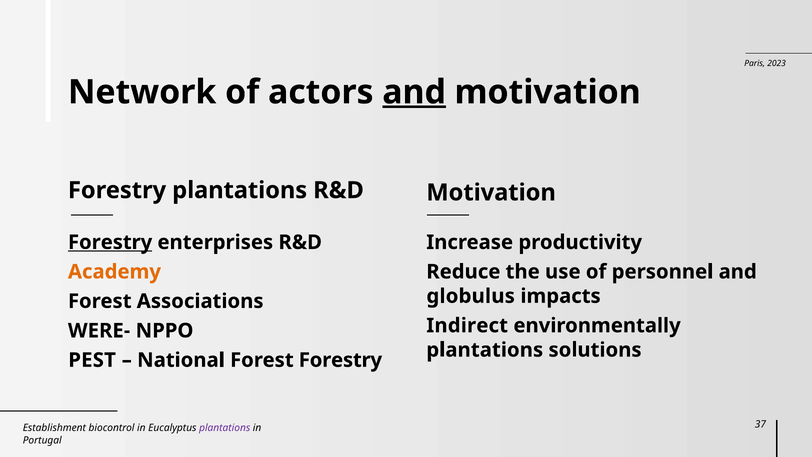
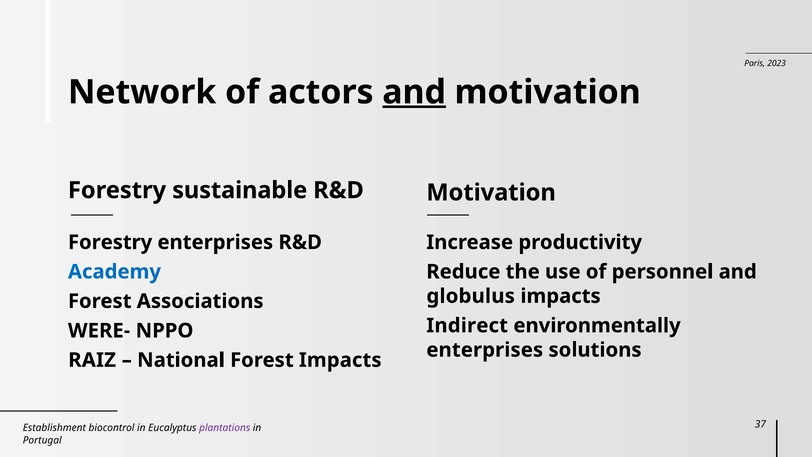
Forestry plantations: plantations -> sustainable
Forestry at (110, 242) underline: present -> none
Academy colour: orange -> blue
plantations at (485, 350): plantations -> enterprises
PEST: PEST -> RAIZ
Forest Forestry: Forestry -> Impacts
